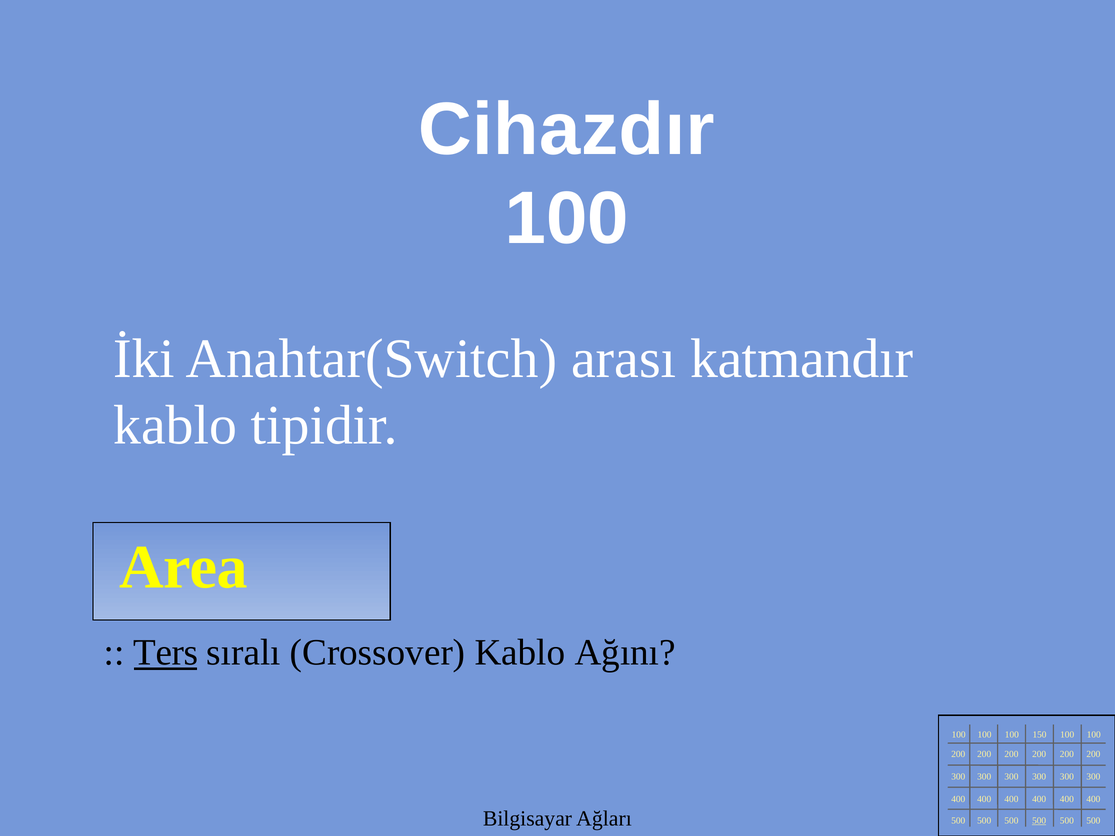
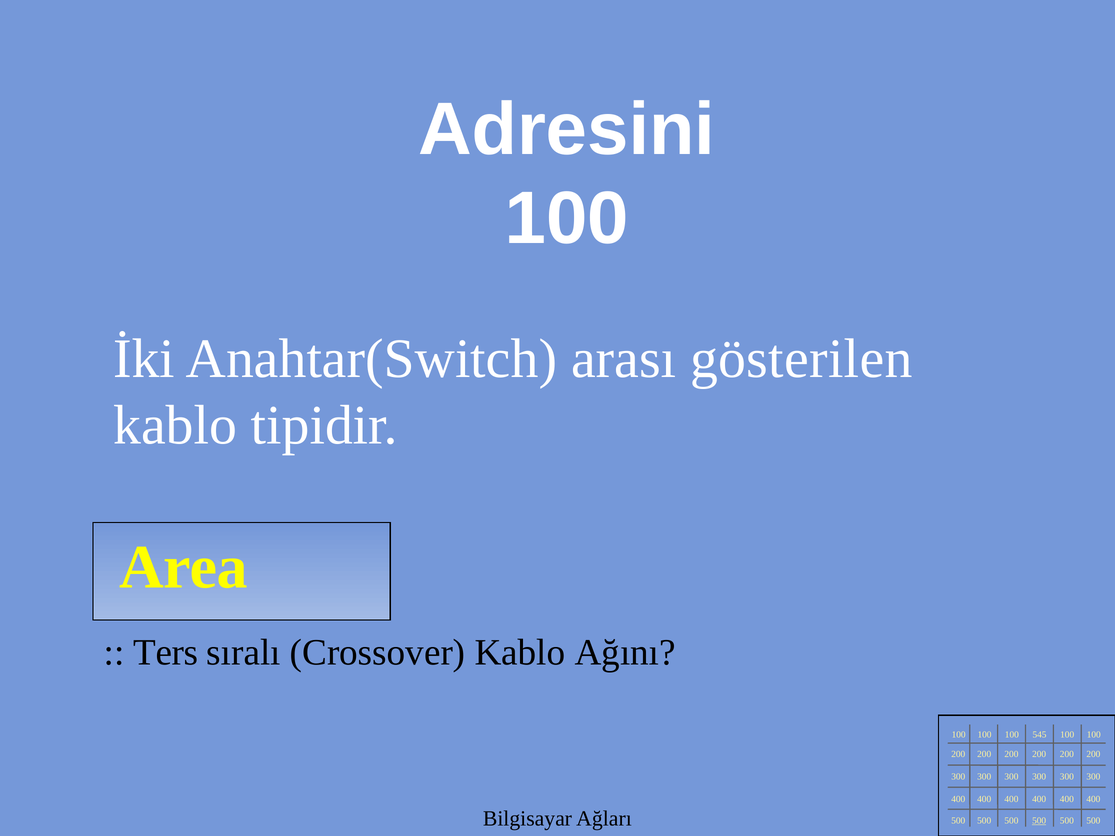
Cihazdır: Cihazdır -> Adresini
katmandır: katmandır -> gösterilen
Ters underline: present -> none
150: 150 -> 545
